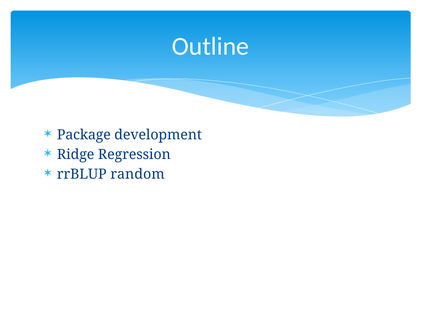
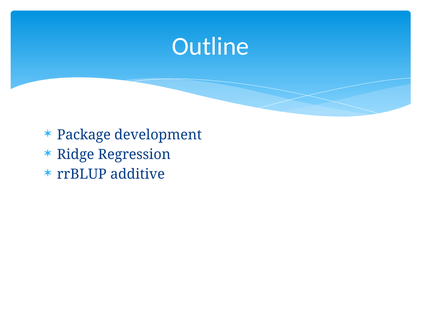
random: random -> additive
